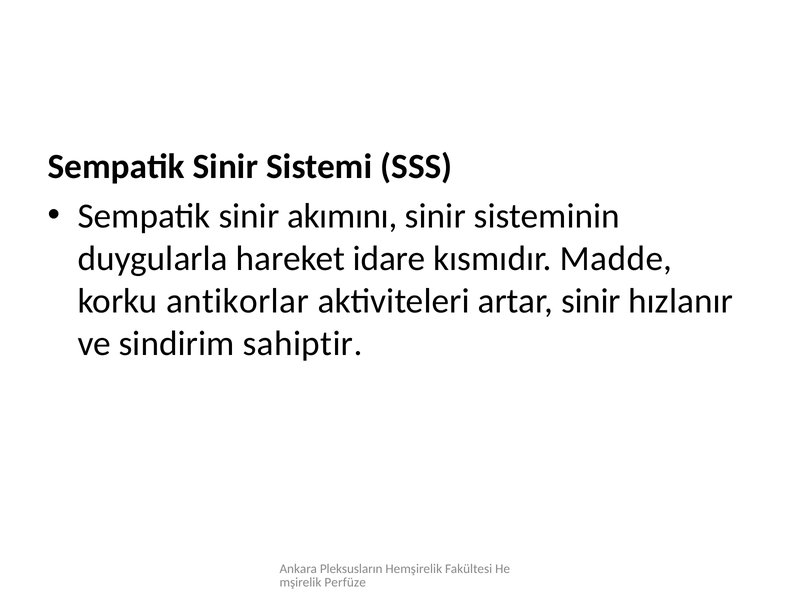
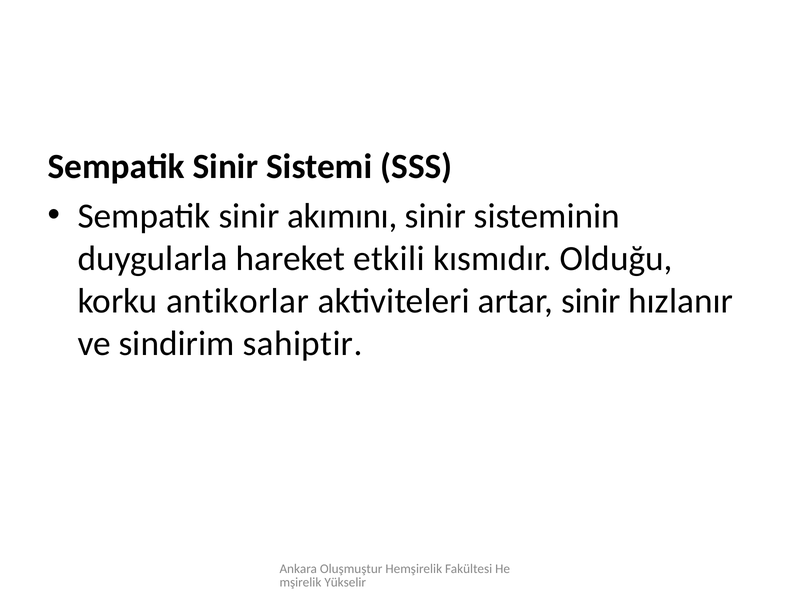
idare: idare -> etkili
Madde: Madde -> Olduğu
Pleksusların: Pleksusların -> Oluşmuştur
Perfüze: Perfüze -> Yükselir
